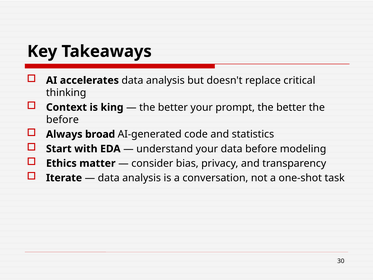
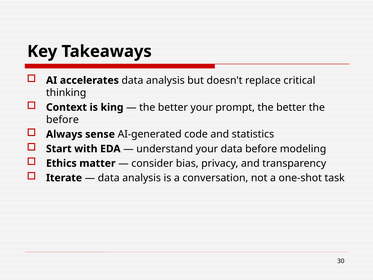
broad: broad -> sense
